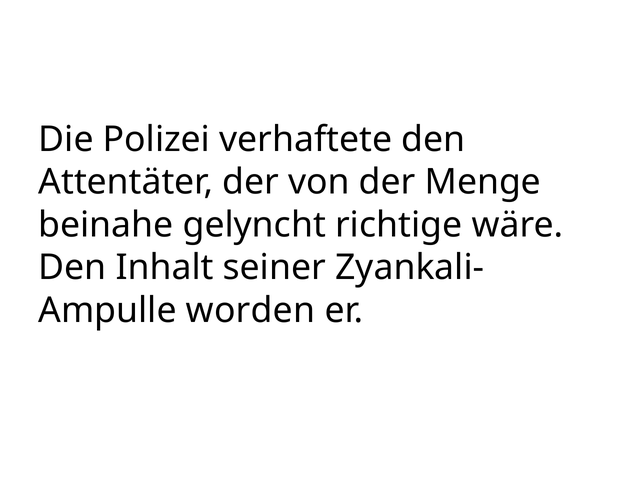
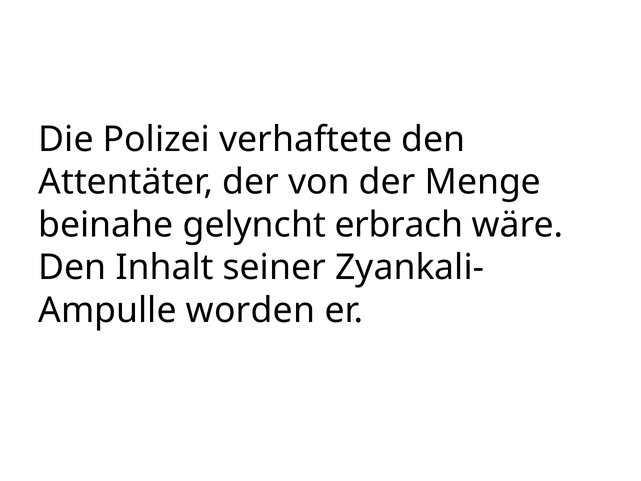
richtige: richtige -> erbrach
